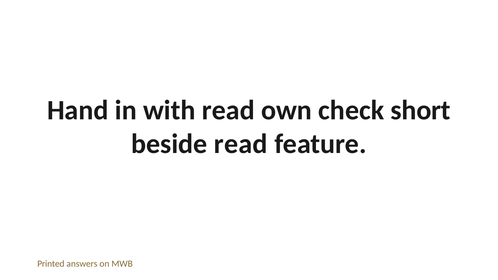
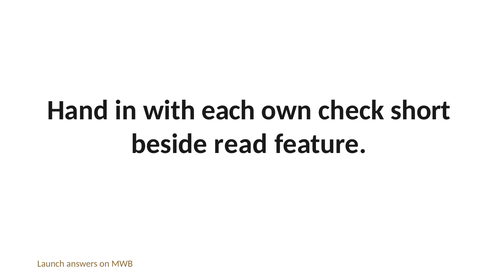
with read: read -> each
Printed: Printed -> Launch
